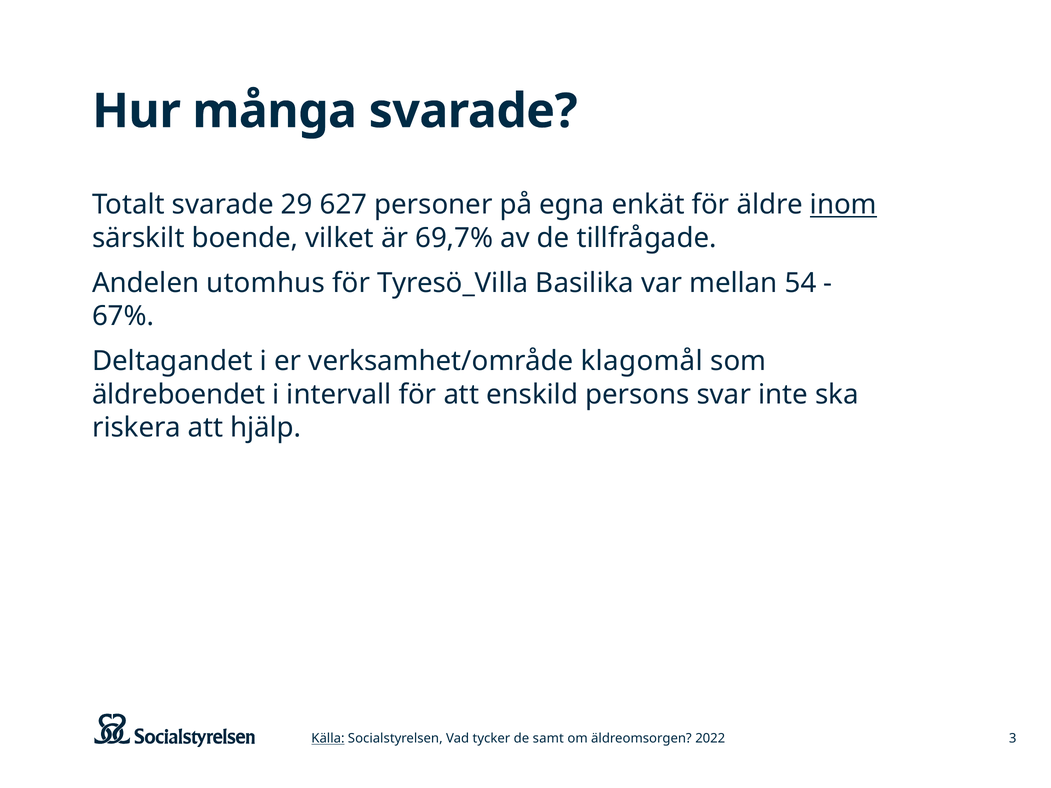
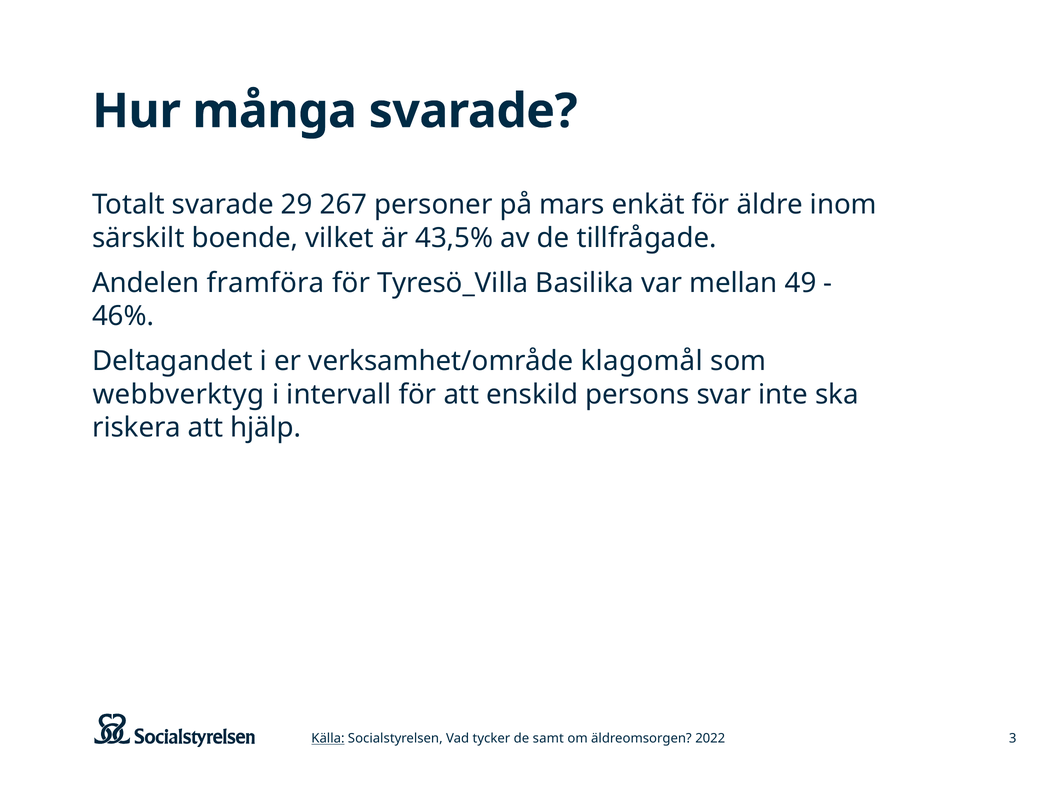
627: 627 -> 267
egna: egna -> mars
inom underline: present -> none
69,7%: 69,7% -> 43,5%
utomhus: utomhus -> framföra
54: 54 -> 49
67%: 67% -> 46%
äldreboendet: äldreboendet -> webbverktyg
